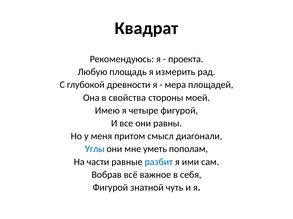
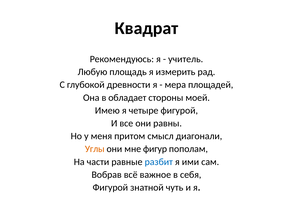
проекта: проекта -> учитель
свойства: свойства -> обладает
Углы colour: blue -> orange
уметь: уметь -> фигур
